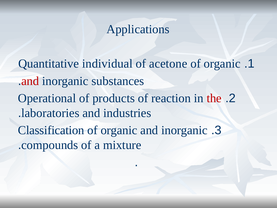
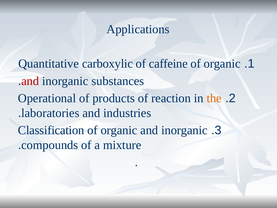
individual: individual -> carboxylic
acetone: acetone -> caffeine
the colour: red -> orange
